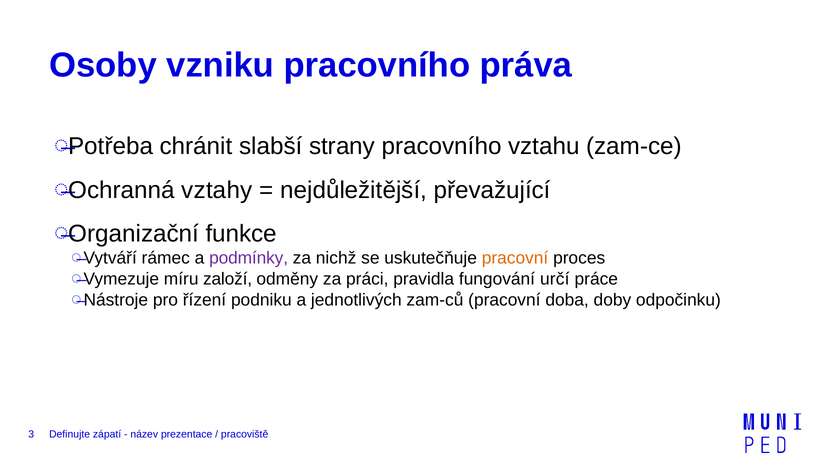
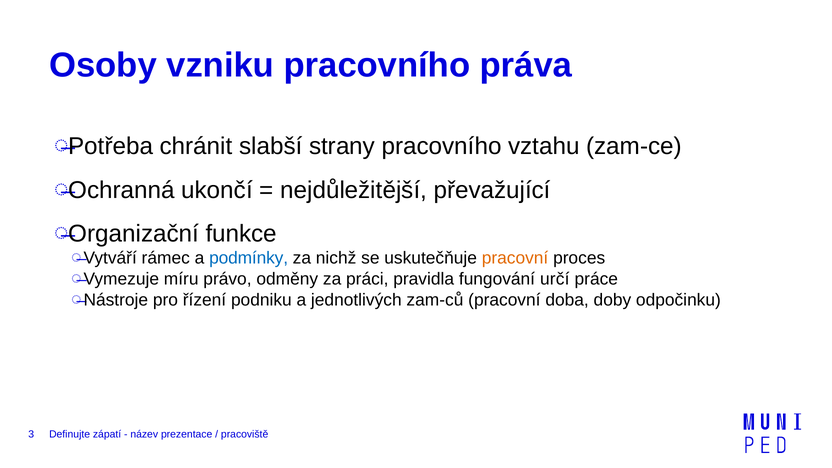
vztahy: vztahy -> ukončí
podmínky colour: purple -> blue
založí: založí -> právo
